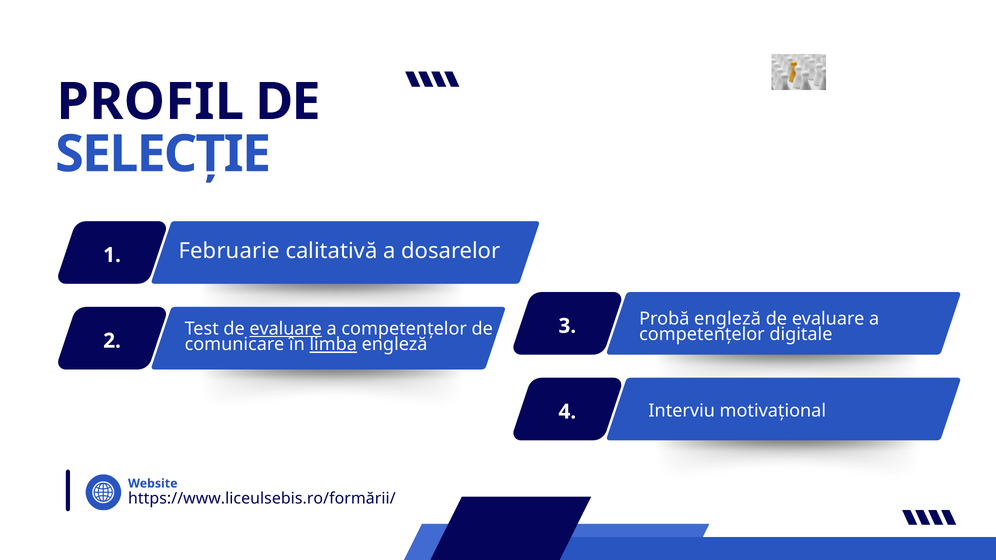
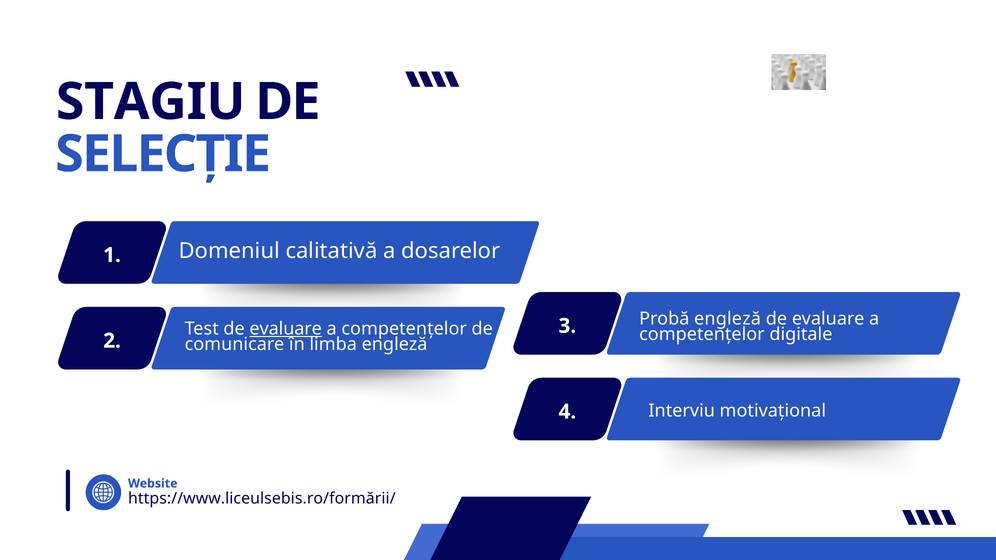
PROFIL: PROFIL -> STAGIU
Februarie: Februarie -> Domeniul
limba underline: present -> none
